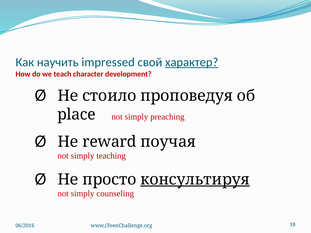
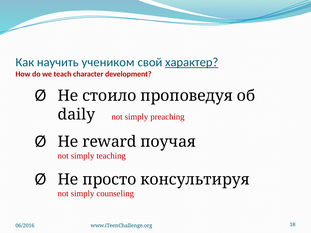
impressed: impressed -> учеником
place: place -> daily
консультируя underline: present -> none
